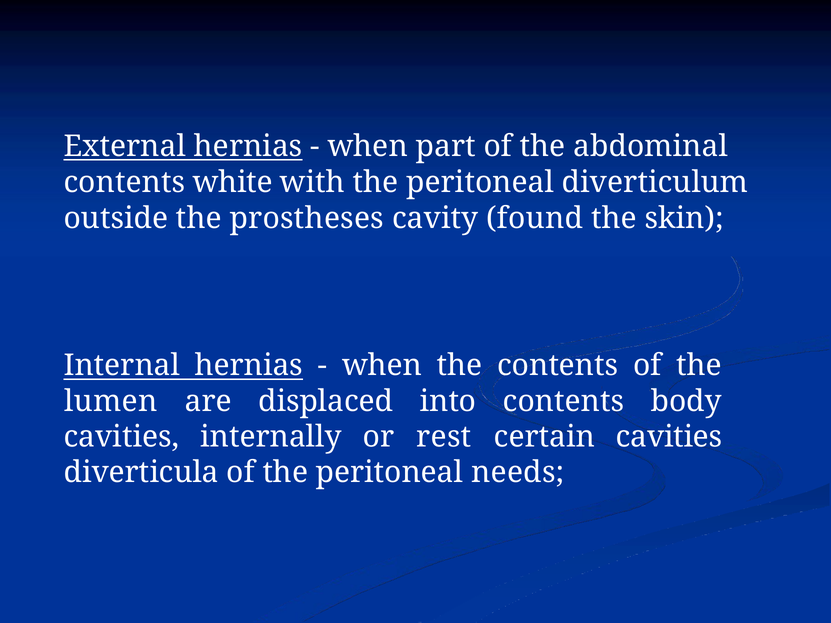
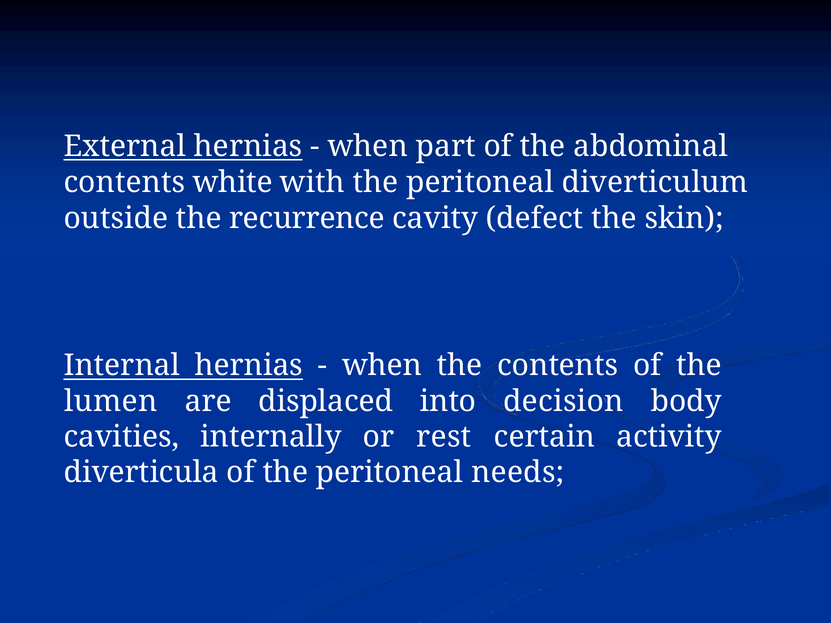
prostheses: prostheses -> recurrence
found: found -> defect
into contents: contents -> decision
certain cavities: cavities -> activity
